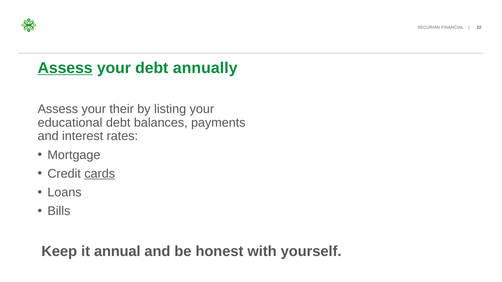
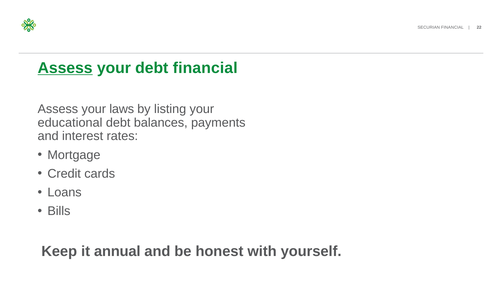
debt annually: annually -> financial
their: their -> laws
cards underline: present -> none
